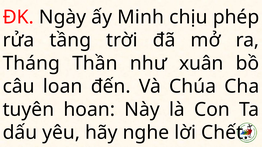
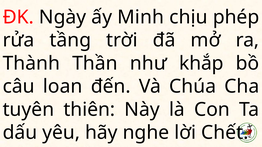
Tháng: Tháng -> Thành
xuân: xuân -> khắp
hoan: hoan -> thiên
